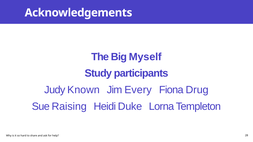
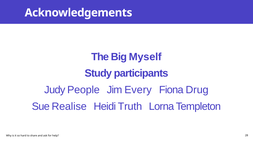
Known: Known -> People
Raising: Raising -> Realise
Duke: Duke -> Truth
